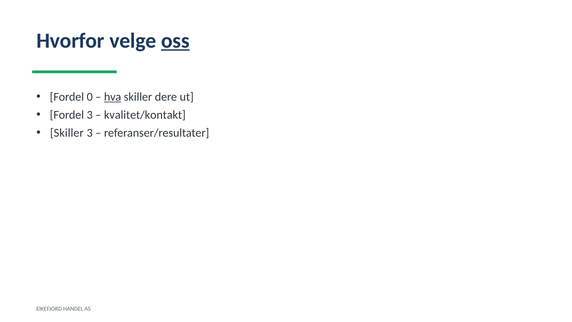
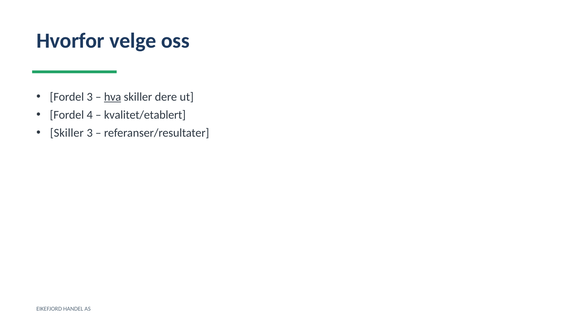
oss underline: present -> none
Fordel 0: 0 -> 3
Fordel 3: 3 -> 4
kvalitet/kontakt: kvalitet/kontakt -> kvalitet/etablert
